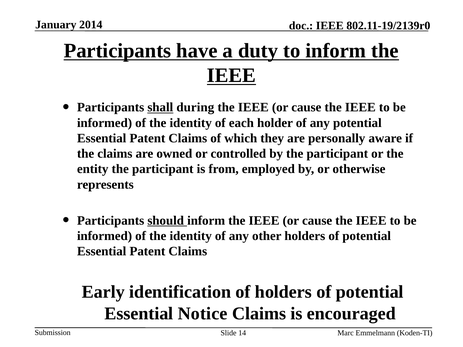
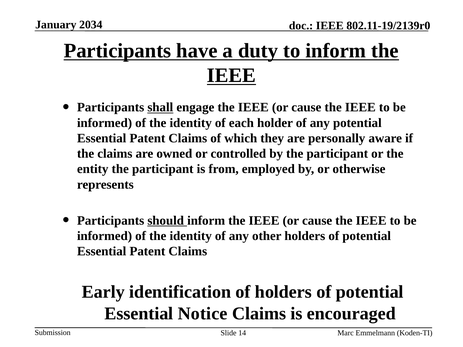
2014: 2014 -> 2034
during: during -> engage
